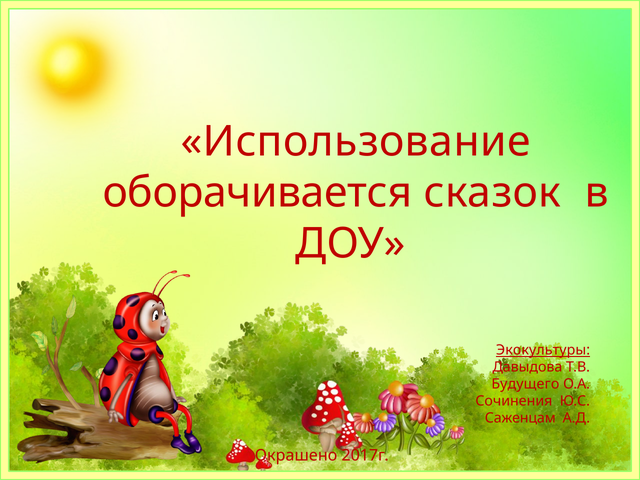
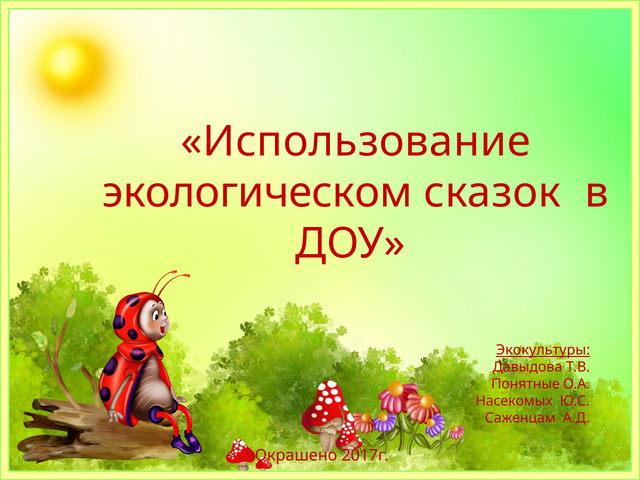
оборачивается: оборачивается -> экологическом
Будущего: Будущего -> Понятные
Сочинения: Сочинения -> Насекомых
